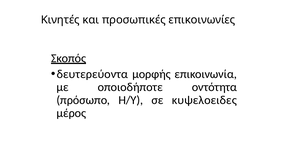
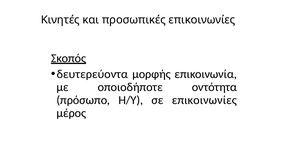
σε κυψελοειδες: κυψελοειδες -> επικοινωνίες
